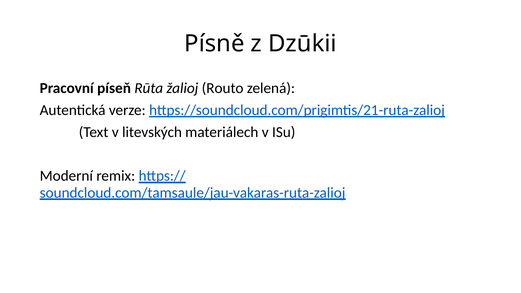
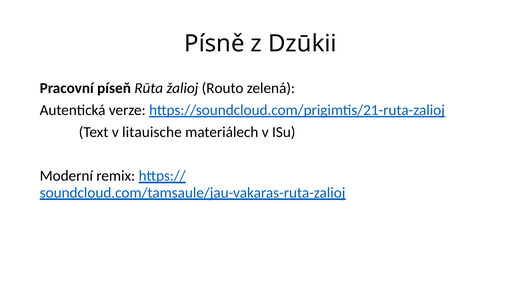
litevských: litevských -> litauische
